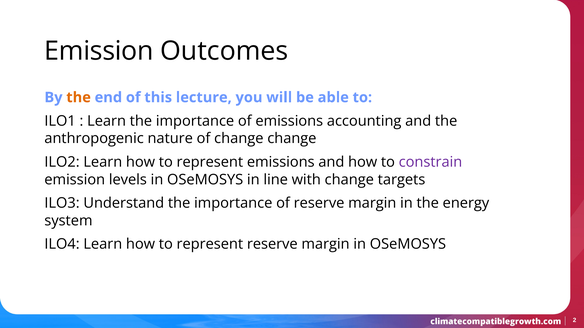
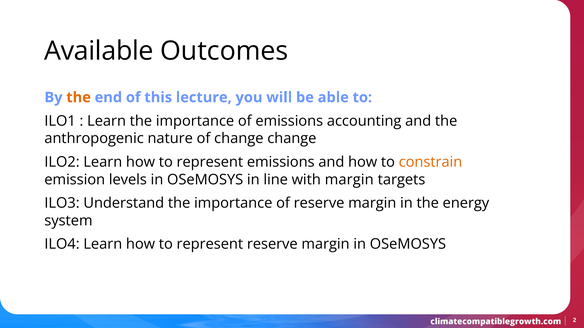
Emission at (99, 51): Emission -> Available
constrain colour: purple -> orange
with change: change -> margin
